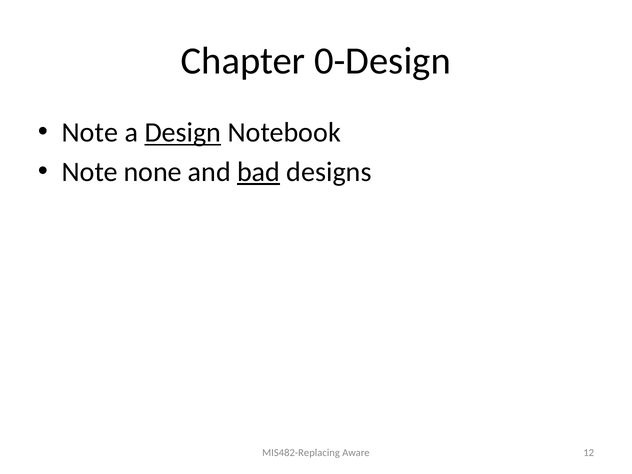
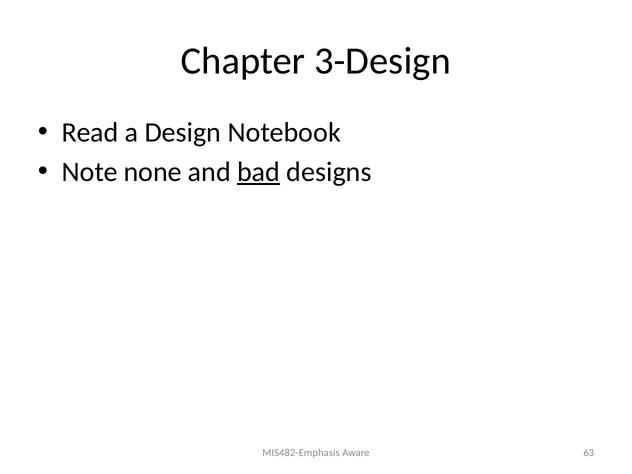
0-Design: 0-Design -> 3-Design
Note at (90, 133): Note -> Read
Design underline: present -> none
MIS482-Replacing: MIS482-Replacing -> MIS482-Emphasis
12: 12 -> 63
